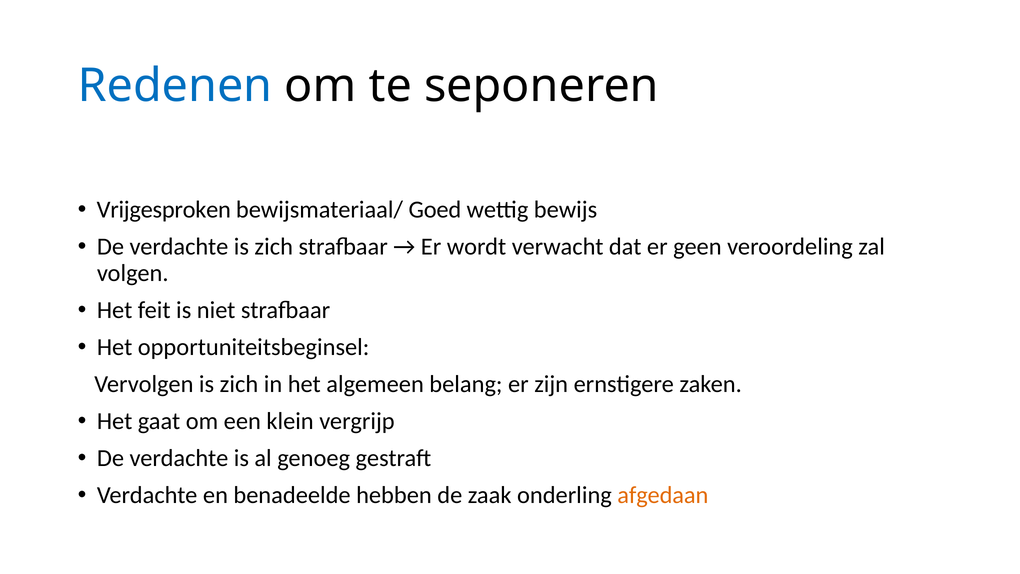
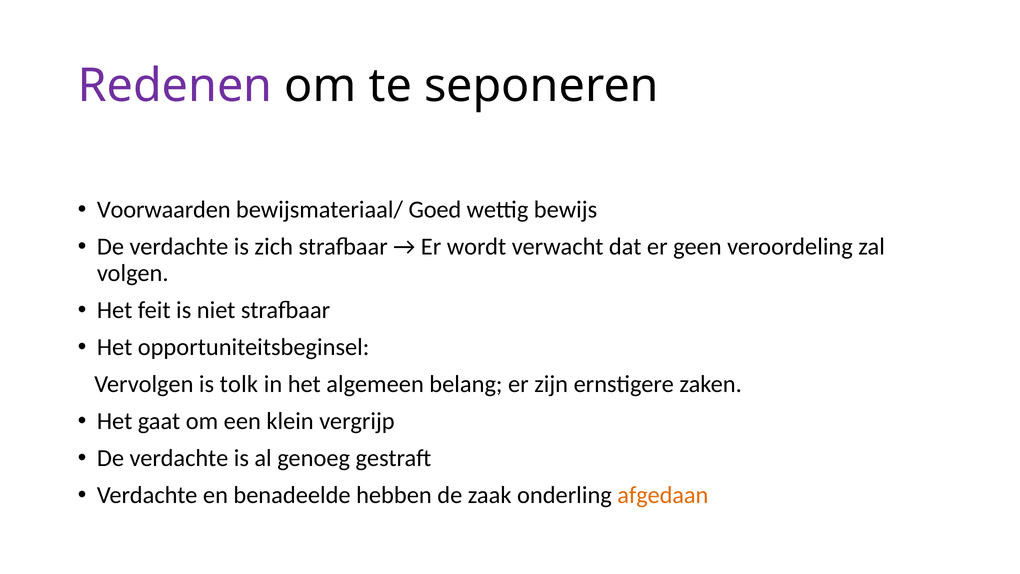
Redenen colour: blue -> purple
Vrijgesproken: Vrijgesproken -> Voorwaarden
Vervolgen is zich: zich -> tolk
